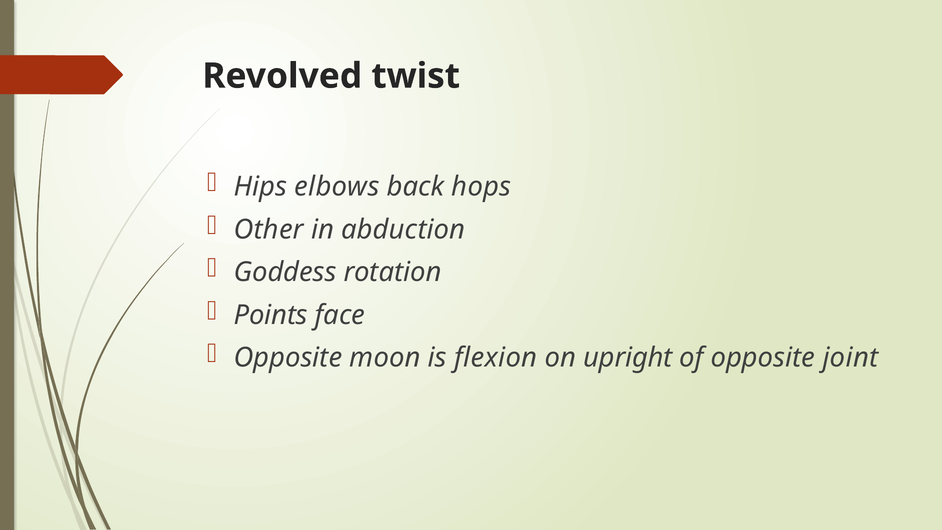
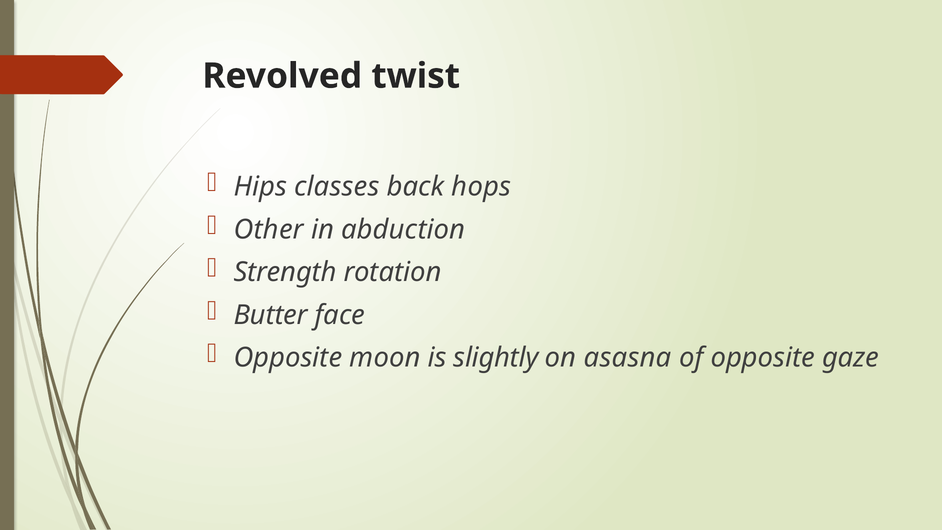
elbows: elbows -> classes
Goddess: Goddess -> Strength
Points: Points -> Butter
flexion: flexion -> slightly
upright: upright -> asasna
joint: joint -> gaze
